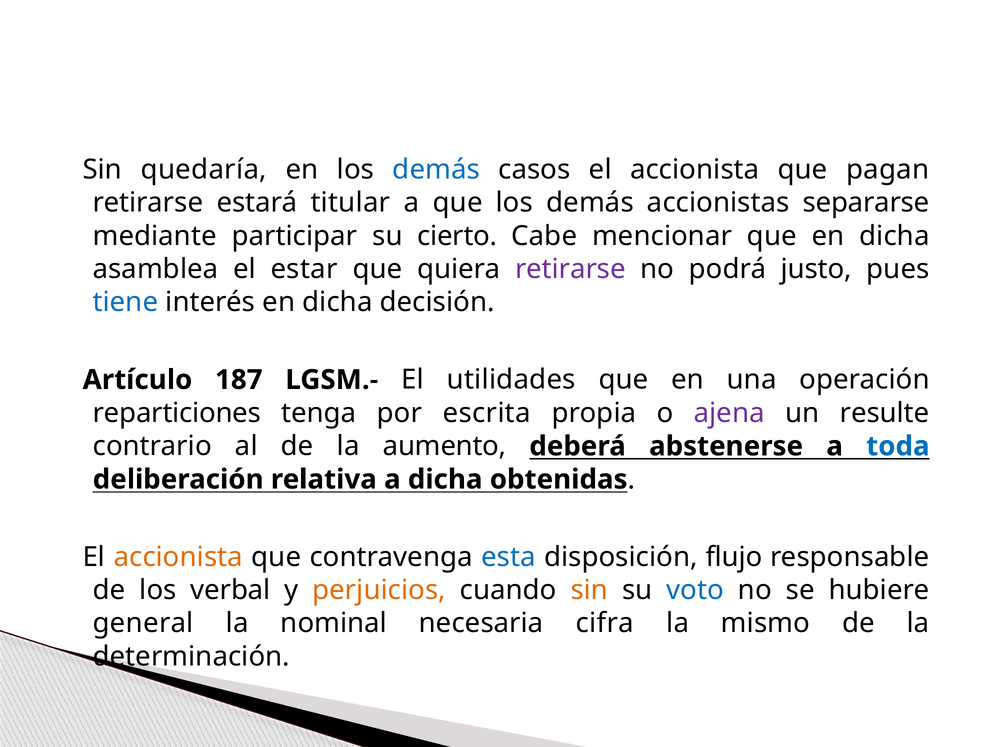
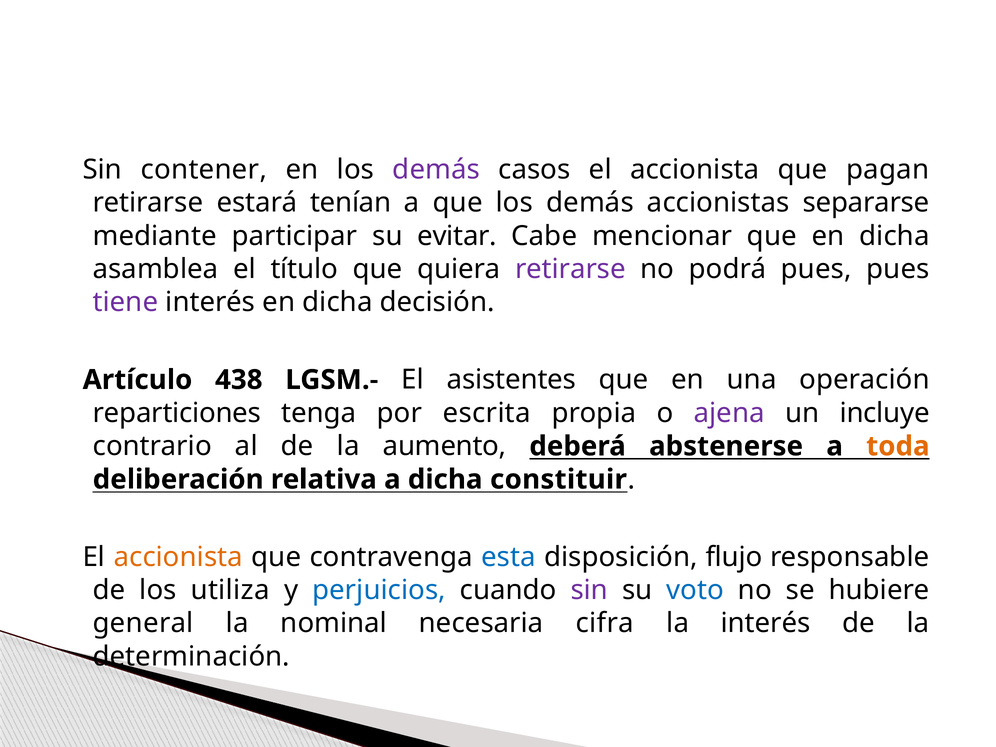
quedaría: quedaría -> contener
demás at (436, 169) colour: blue -> purple
titular: titular -> tenían
cierto: cierto -> evitar
estar: estar -> título
podrá justo: justo -> pues
tiene colour: blue -> purple
187: 187 -> 438
utilidades: utilidades -> asistentes
resulte: resulte -> incluye
toda colour: blue -> orange
obtenidas: obtenidas -> constituir
verbal: verbal -> utiliza
perjuicios colour: orange -> blue
sin at (589, 590) colour: orange -> purple
la mismo: mismo -> interés
